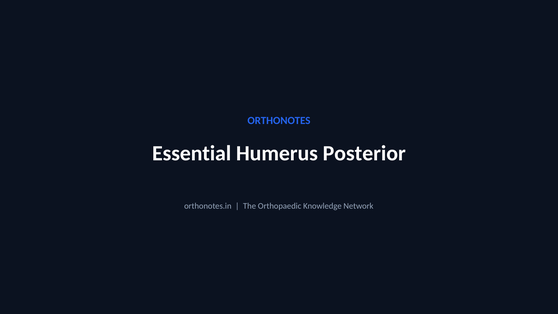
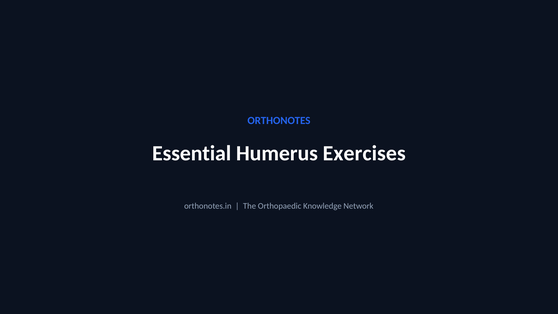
Posterior: Posterior -> Exercises
